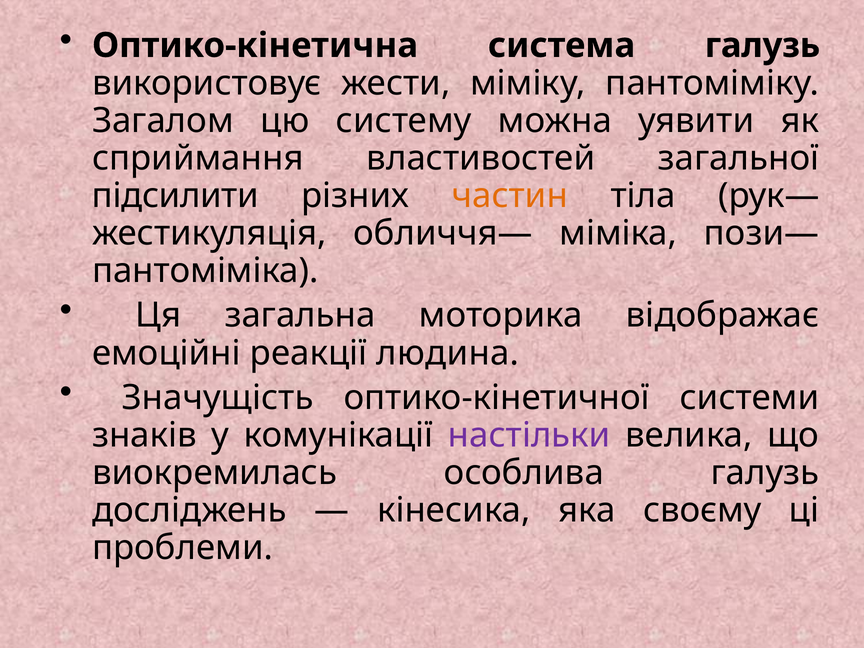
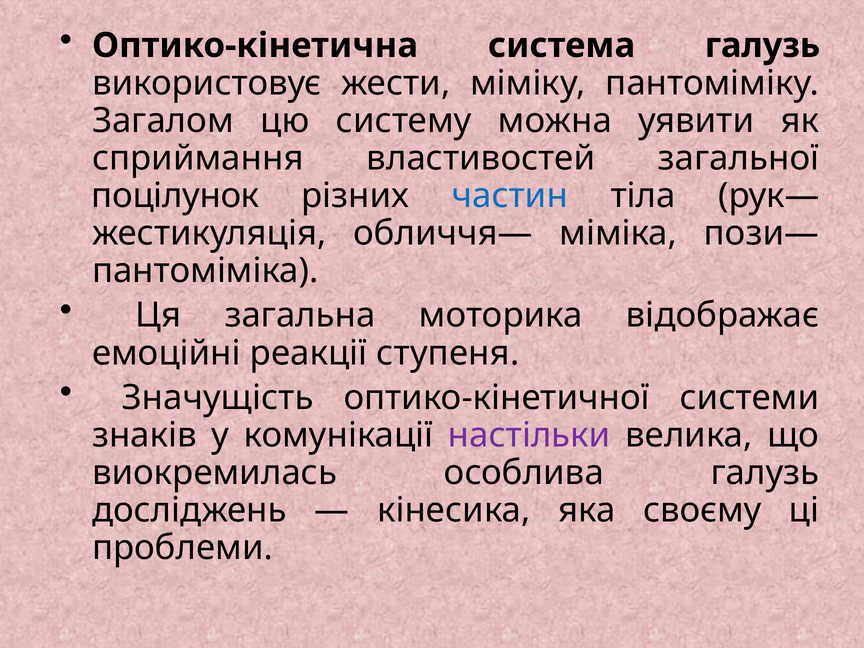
підсилити: підсилити -> поцілунок
частин colour: orange -> blue
людина: людина -> ступеня
